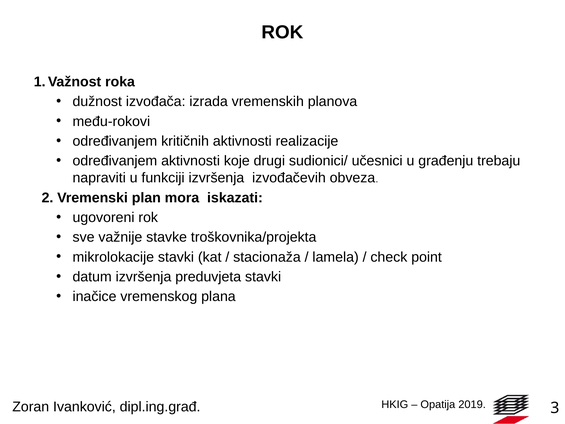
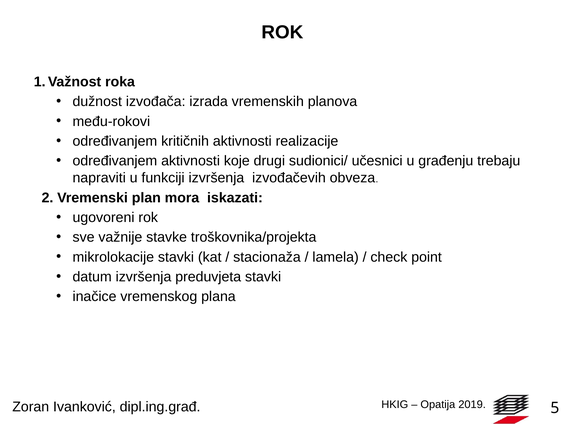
3: 3 -> 5
